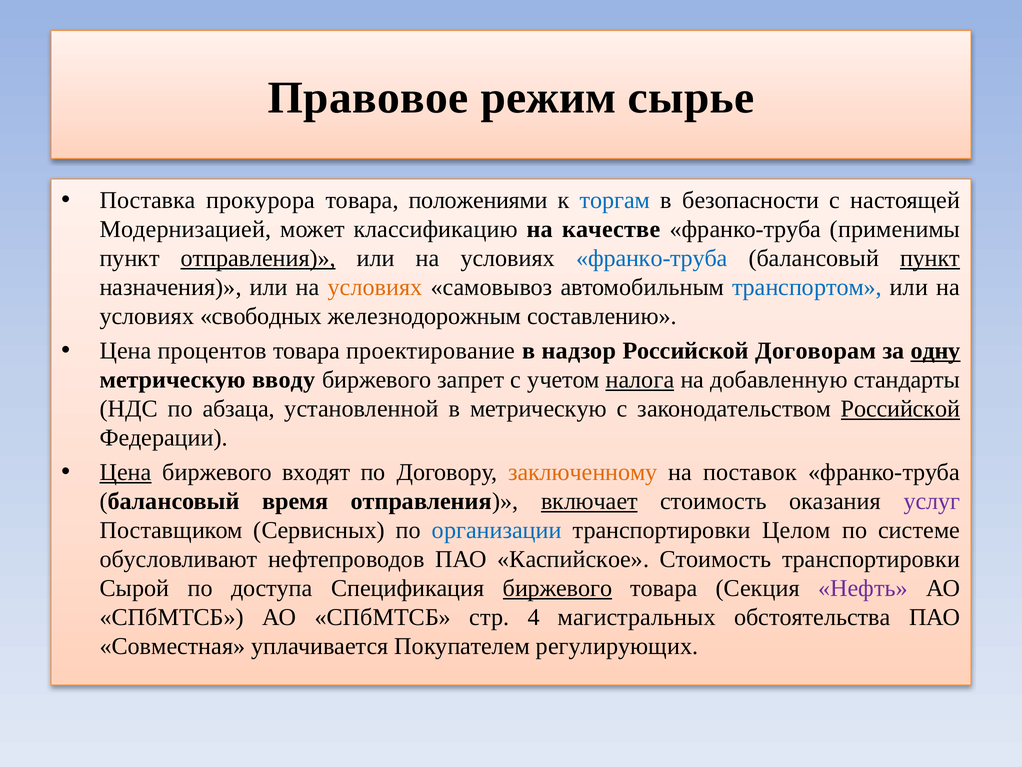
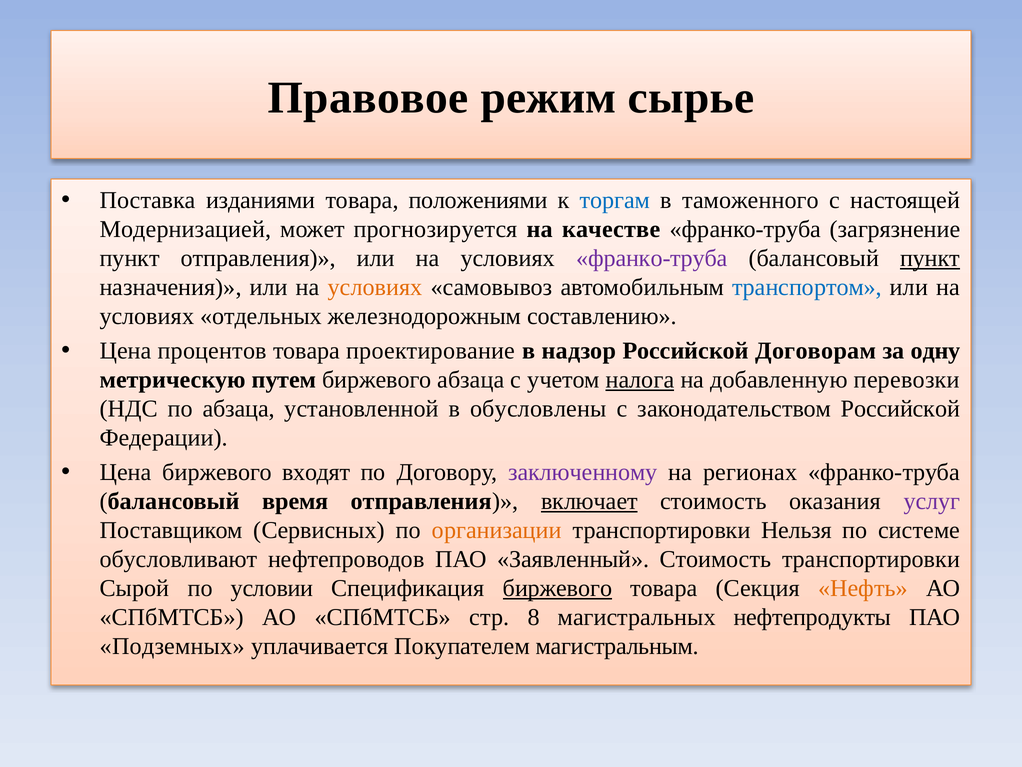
прокурора: прокурора -> изданиями
безопасности: безопасности -> таможенного
классификацию: классификацию -> прогнозируется
применимы: применимы -> загрязнение
отправления at (258, 258) underline: present -> none
франко-труба at (652, 258) colour: blue -> purple
свободных: свободных -> отдельных
одну underline: present -> none
вводу: вводу -> путем
биржевого запрет: запрет -> абзаца
стандарты: стандарты -> перевозки
в метрическую: метрическую -> обусловлены
Российской at (900, 409) underline: present -> none
Цена at (126, 472) underline: present -> none
заключенному colour: orange -> purple
поставок: поставок -> регионах
организации colour: blue -> orange
Целом: Целом -> Нельзя
Каспийское: Каспийское -> Заявленный
доступа: доступа -> условии
Нефть colour: purple -> orange
4: 4 -> 8
обстоятельства: обстоятельства -> нефтепродукты
Совместная: Совместная -> Подземных
регулирующих: регулирующих -> магистральным
